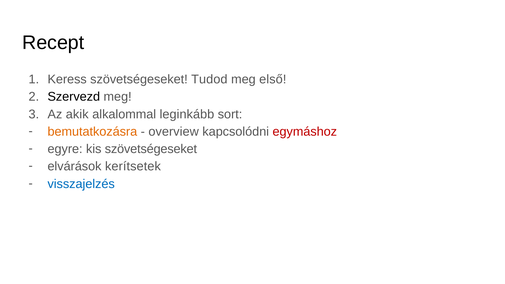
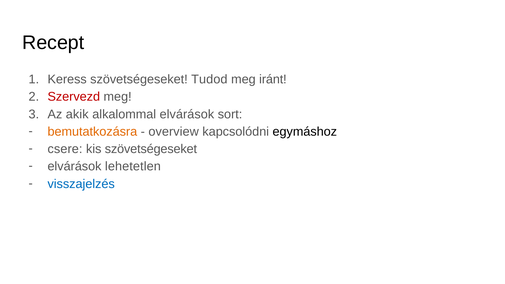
első: első -> iránt
Szervezd colour: black -> red
alkalommal leginkább: leginkább -> elvárások
egymáshoz colour: red -> black
egyre: egyre -> csere
kerítsetek: kerítsetek -> lehetetlen
